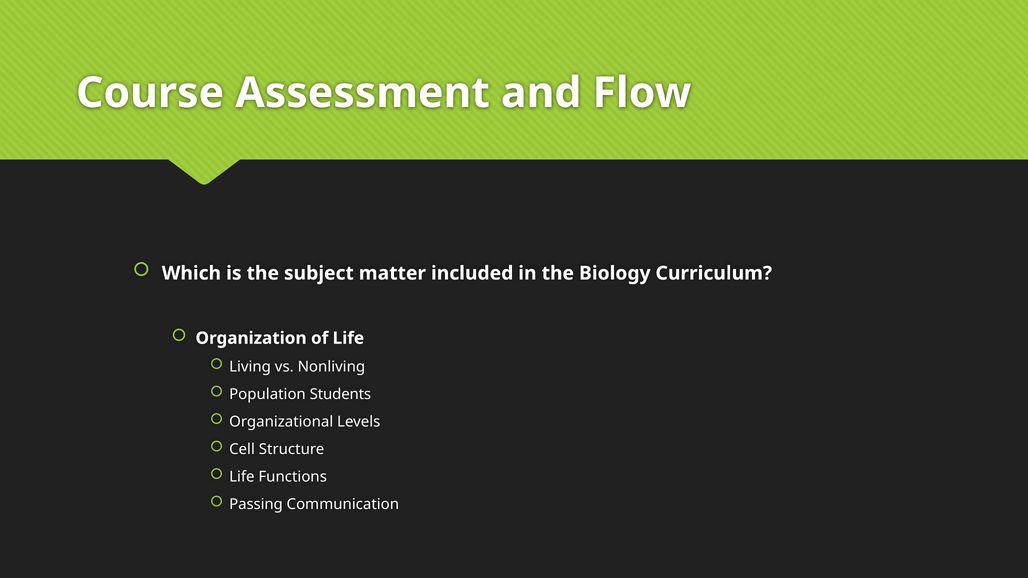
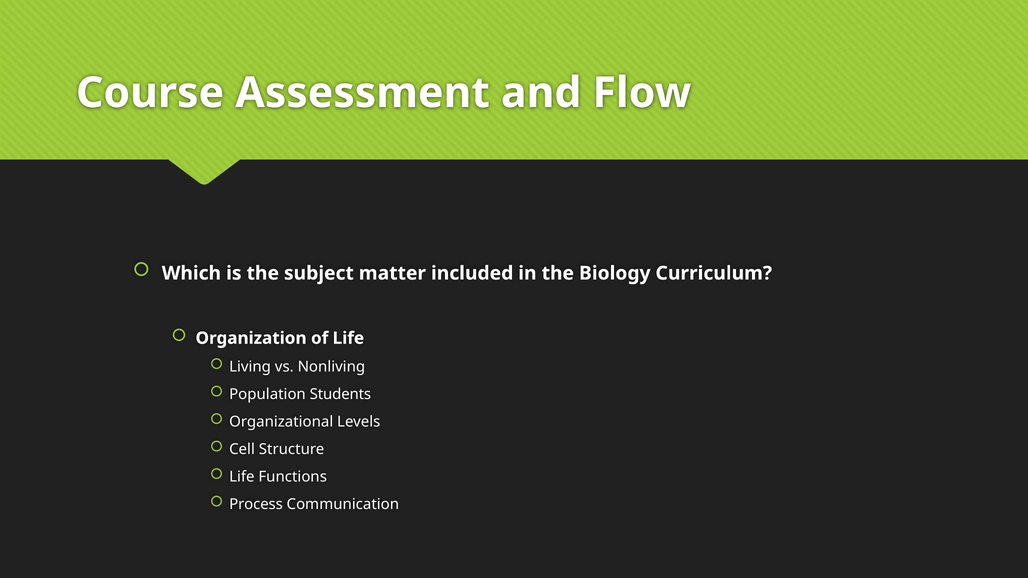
Passing: Passing -> Process
